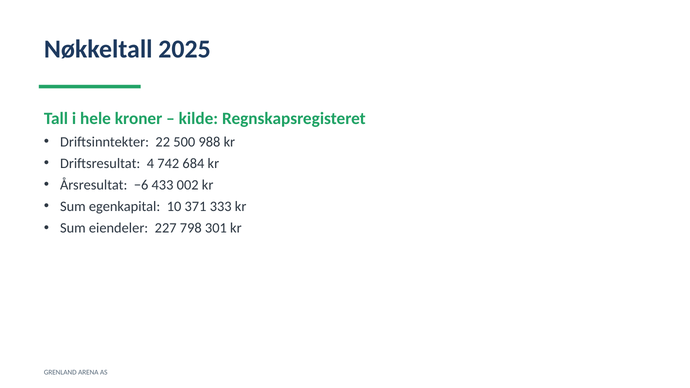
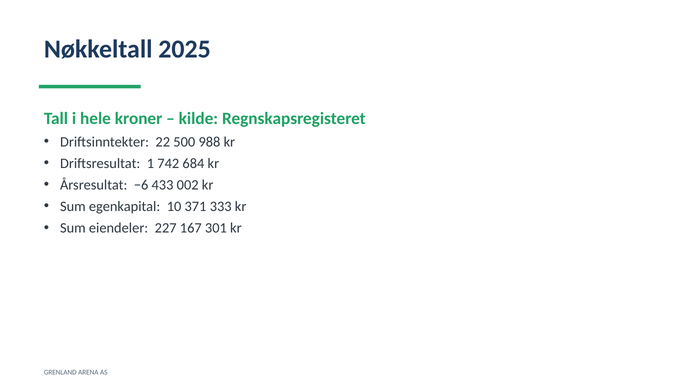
4: 4 -> 1
798: 798 -> 167
